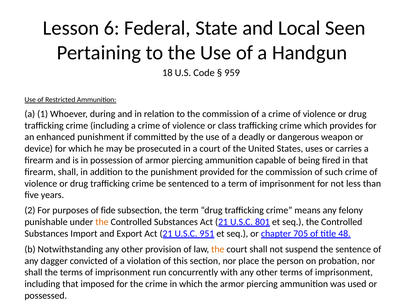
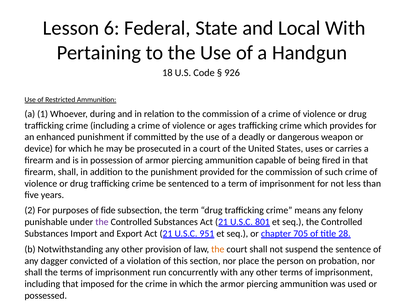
Local Seen: Seen -> With
959: 959 -> 926
class: class -> ages
the at (102, 222) colour: orange -> purple
48: 48 -> 28
